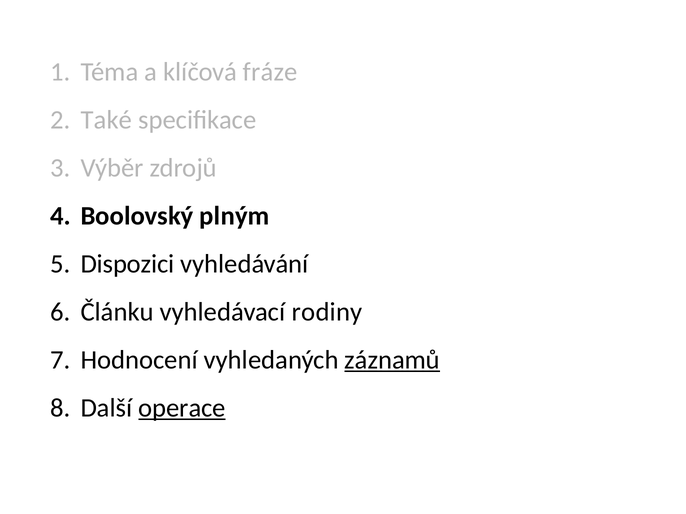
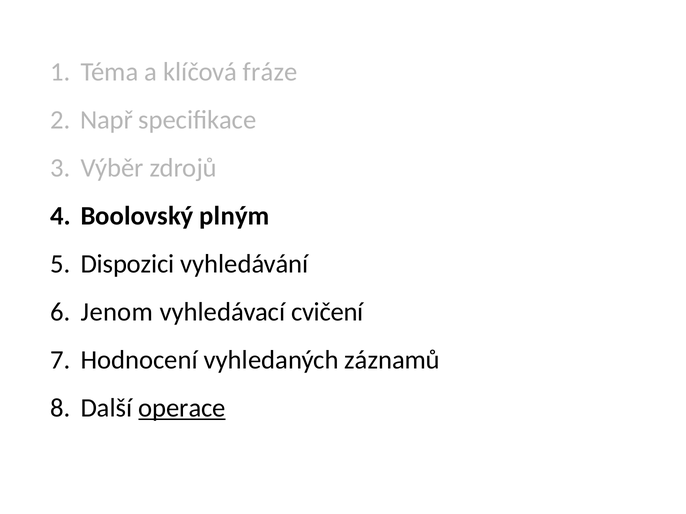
Také: Také -> Např
Článku: Článku -> Jenom
rodiny: rodiny -> cvičení
záznamů underline: present -> none
